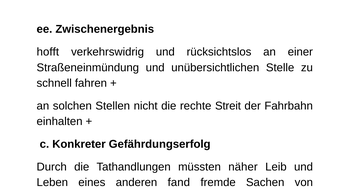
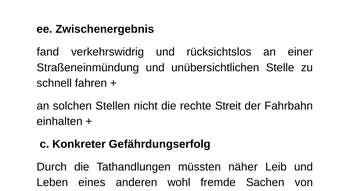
hofft at (48, 52): hofft -> fand
anderen fand: fand -> wohl
